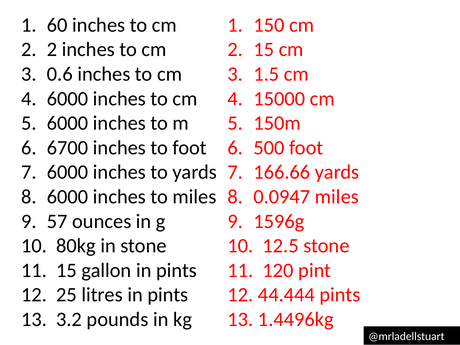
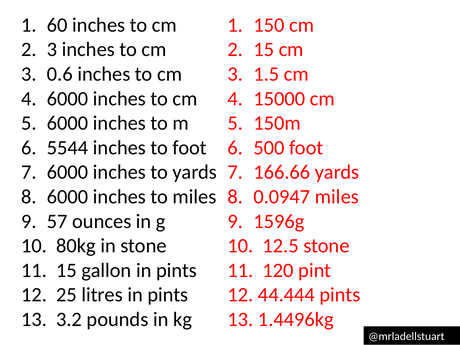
2 at (52, 50): 2 -> 3
6700: 6700 -> 5544
